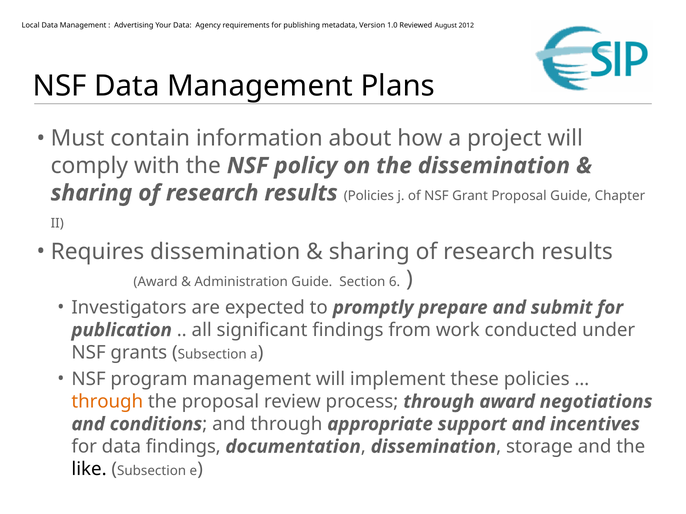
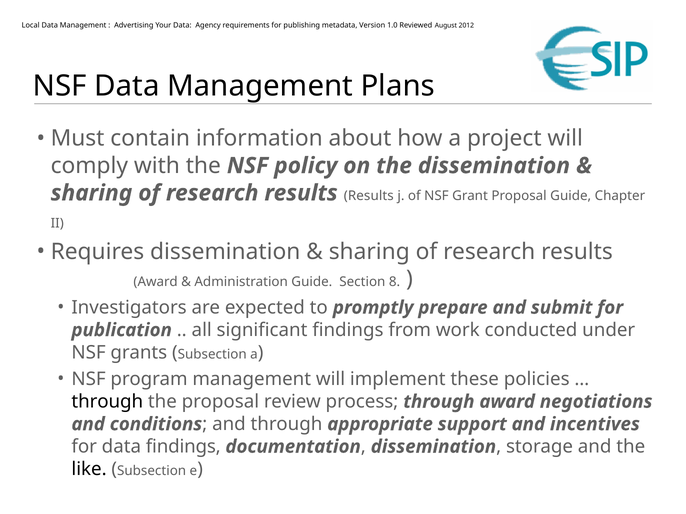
results Policies: Policies -> Results
6: 6 -> 8
through at (107, 402) colour: orange -> black
